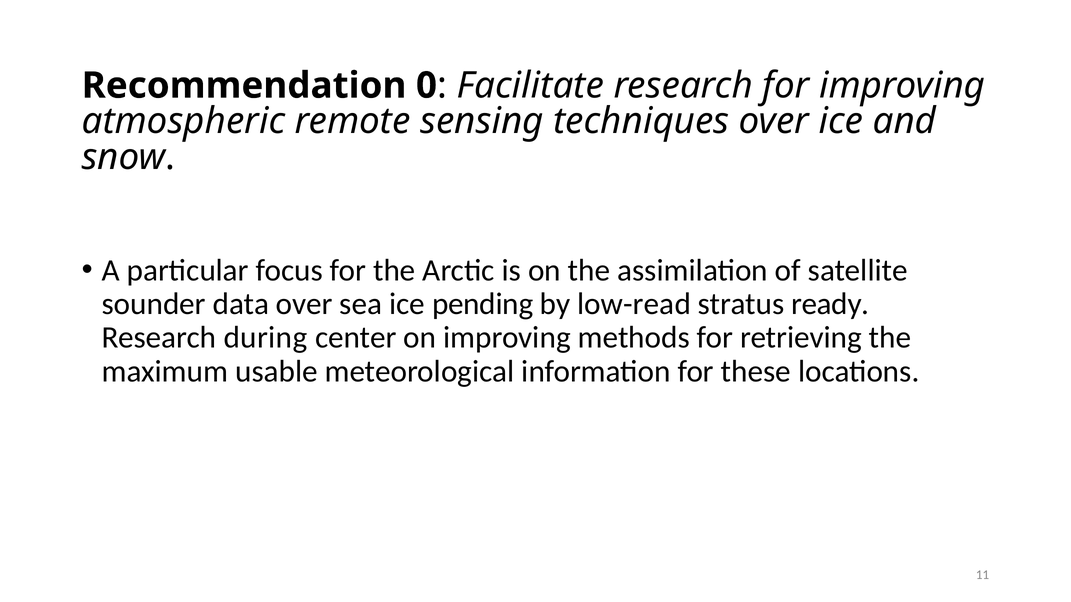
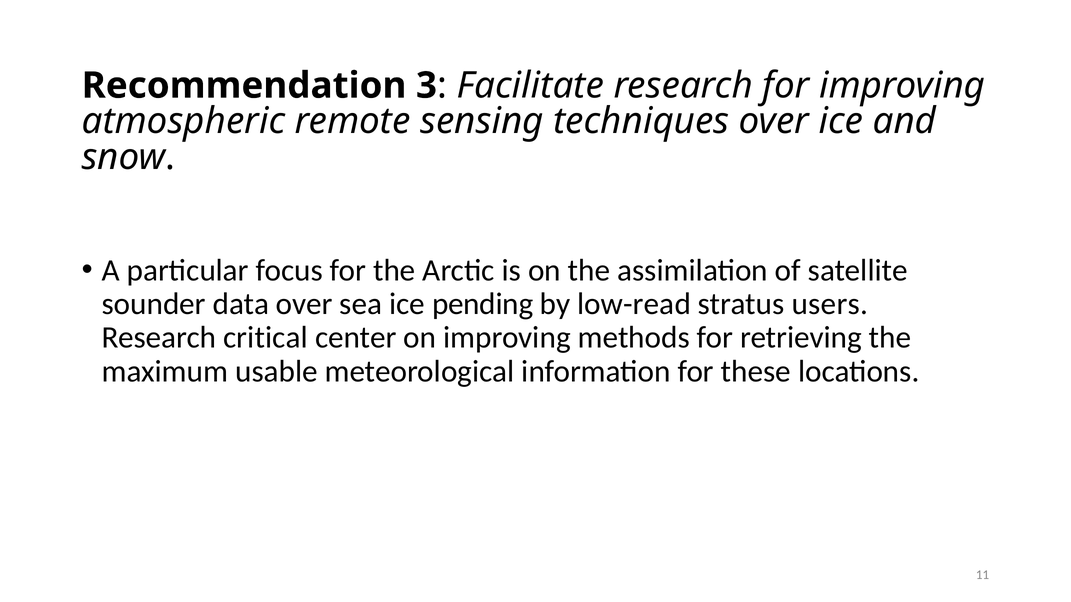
0: 0 -> 3
ready: ready -> users
during: during -> critical
